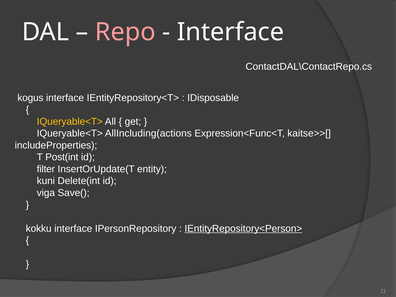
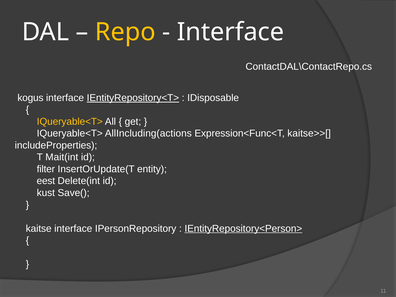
Repo colour: pink -> yellow
IEntityRepository<T> underline: none -> present
Post(int: Post(int -> Mait(int
kuni: kuni -> eest
viga: viga -> kust
kokku: kokku -> kaitse
